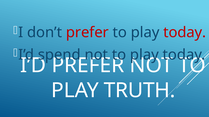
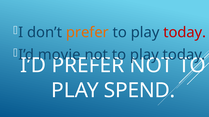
prefer at (87, 32) colour: red -> orange
spend: spend -> movie
TRUTH: TRUTH -> SPEND
